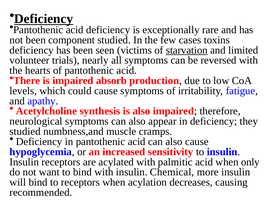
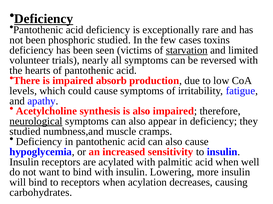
component: component -> phosphoric
neurological underline: none -> present
only: only -> well
Chemical: Chemical -> Lowering
recommended: recommended -> carbohydrates
